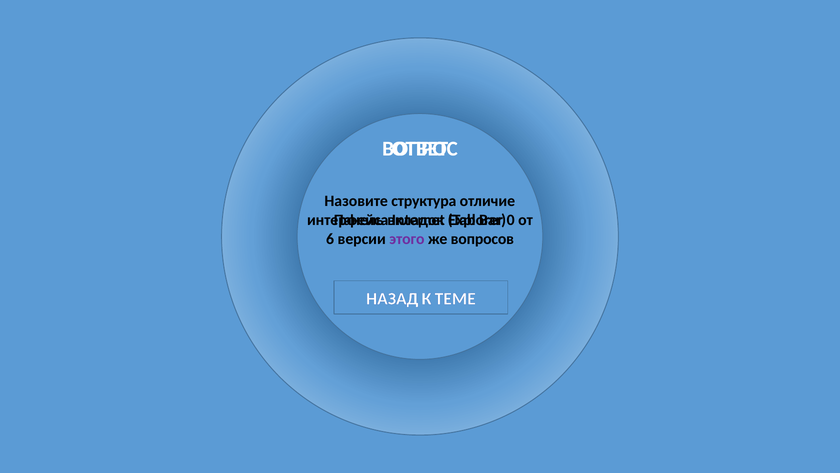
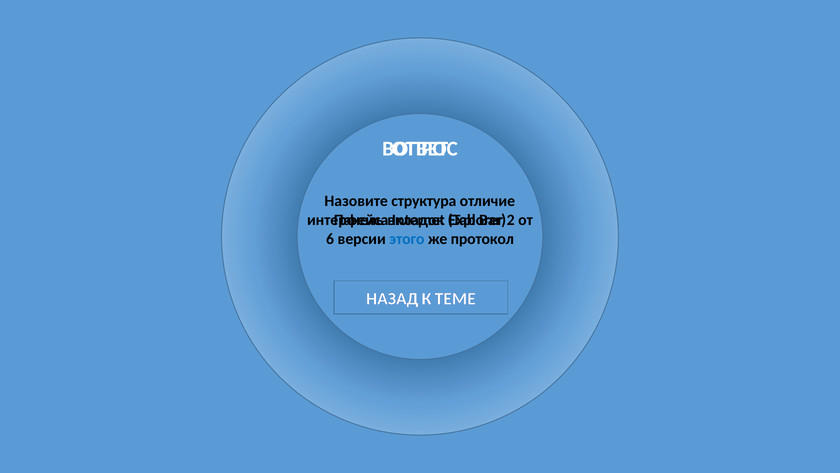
0: 0 -> 2
этого colour: purple -> blue
вопросов: вопросов -> протокол
